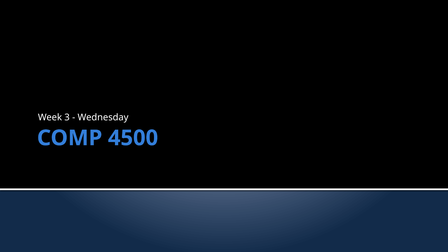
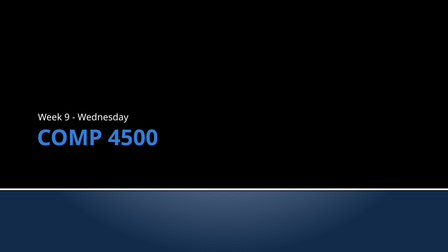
3: 3 -> 9
